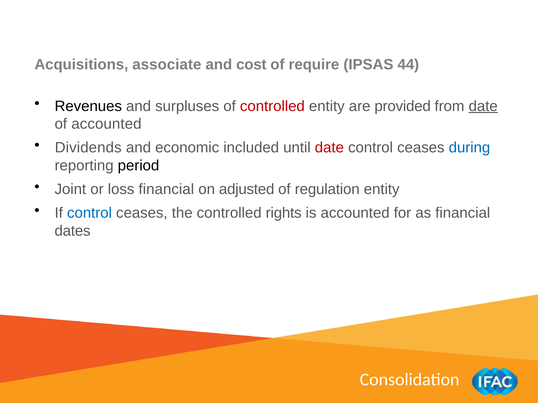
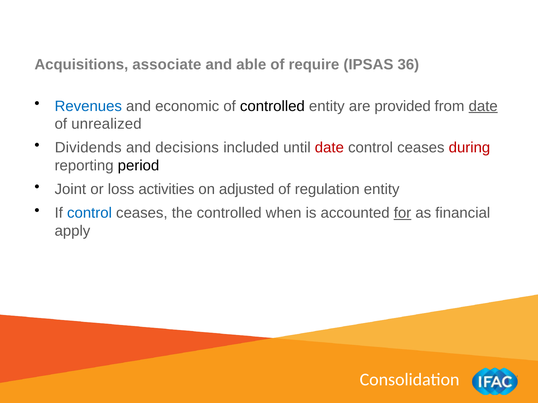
cost: cost -> able
44: 44 -> 36
Revenues colour: black -> blue
surpluses: surpluses -> economic
controlled at (272, 106) colour: red -> black
of accounted: accounted -> unrealized
economic: economic -> decisions
during colour: blue -> red
loss financial: financial -> activities
rights: rights -> when
for underline: none -> present
dates: dates -> apply
